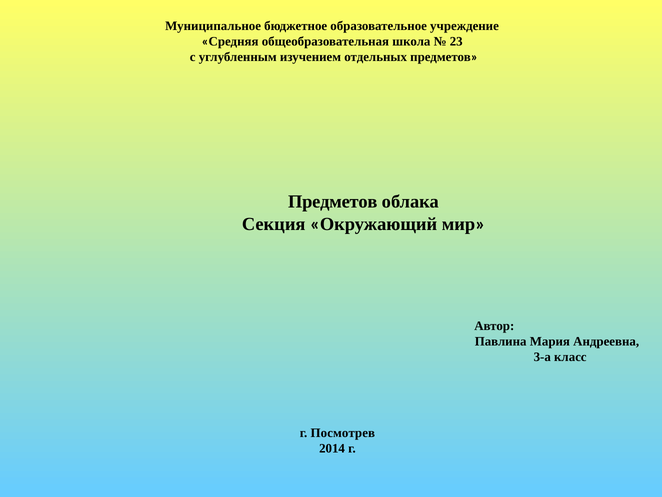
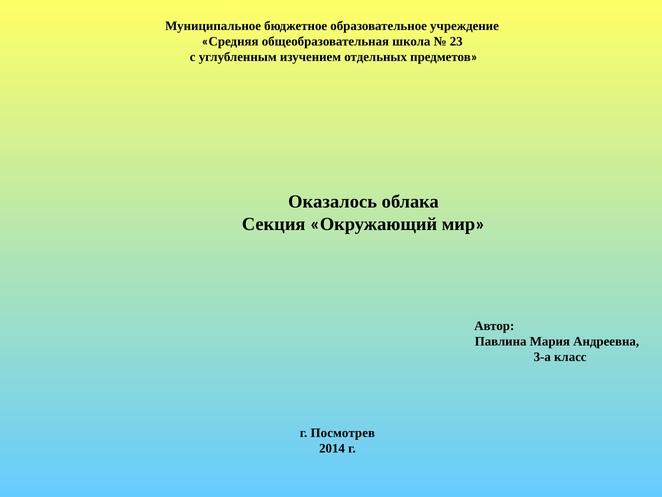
Предметов at (333, 202): Предметов -> Оказалось
